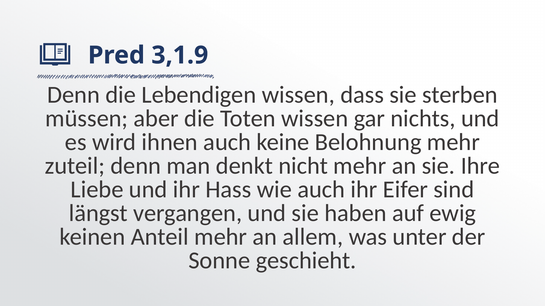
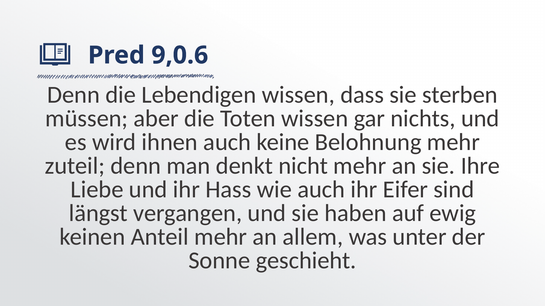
3,1.9: 3,1.9 -> 9,0.6
